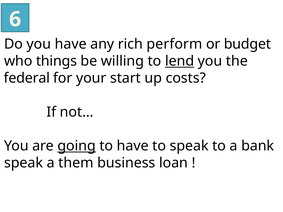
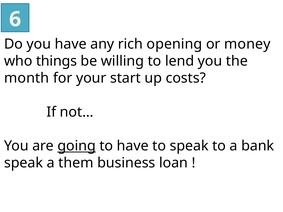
perform: perform -> opening
budget: budget -> money
lend underline: present -> none
federal: federal -> month
